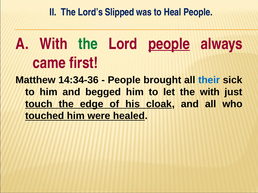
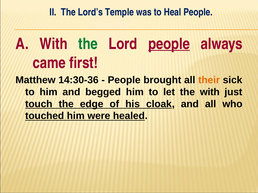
Slipped: Slipped -> Temple
14:34-36: 14:34-36 -> 14:30-36
their colour: blue -> orange
